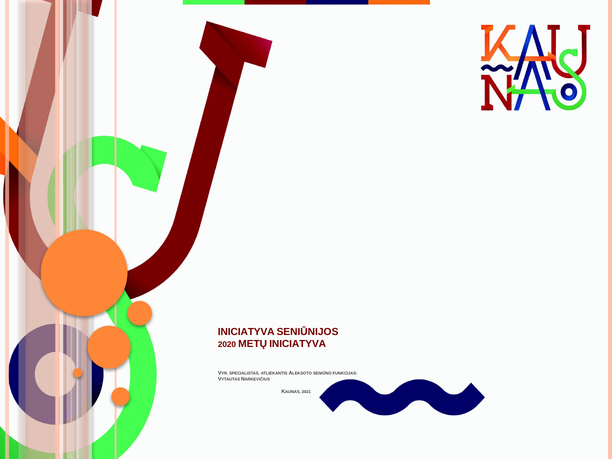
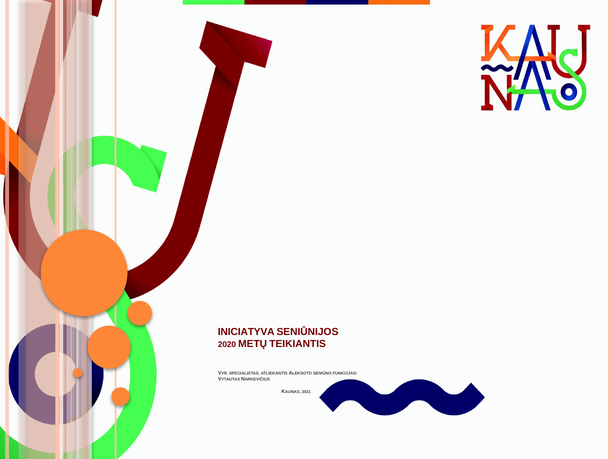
METŲ INICIATYVA: INICIATYVA -> TEIKIANTIS
